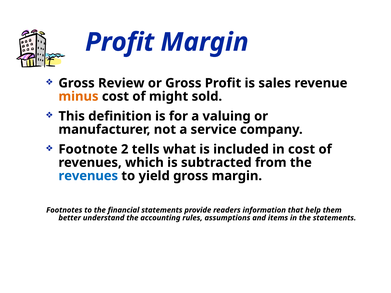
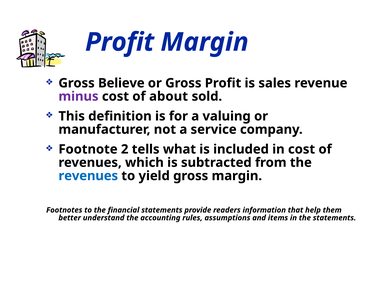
Review: Review -> Believe
minus colour: orange -> purple
might: might -> about
